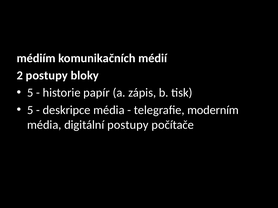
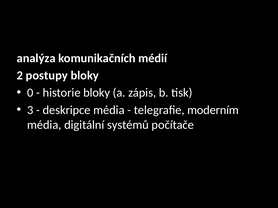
médiím: médiím -> analýza
5 at (30, 93): 5 -> 0
historie papír: papír -> bloky
5 at (30, 110): 5 -> 3
digitální postupy: postupy -> systémů
